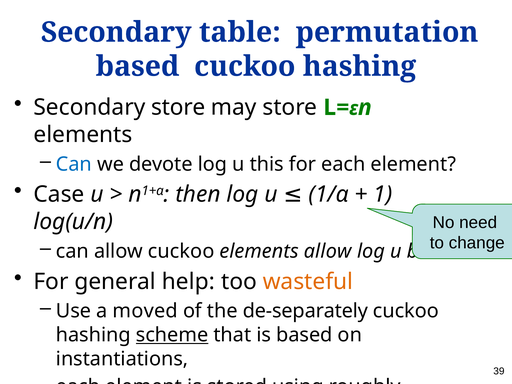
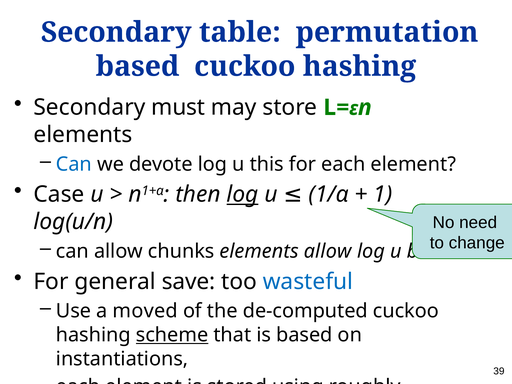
Secondary store: store -> must
log at (243, 194) underline: none -> present
allow cuckoo: cuckoo -> chunks
help: help -> save
wasteful colour: orange -> blue
de-separately: de-separately -> de-computed
